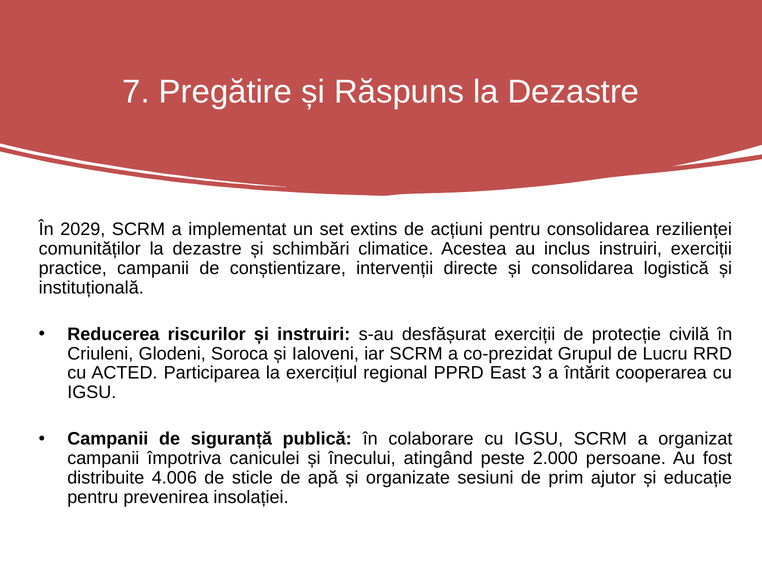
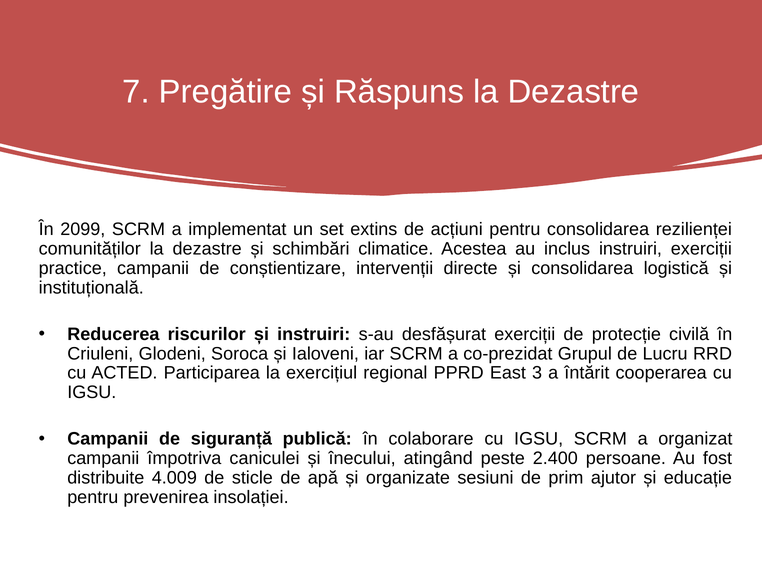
2029: 2029 -> 2099
2.000: 2.000 -> 2.400
4.006: 4.006 -> 4.009
